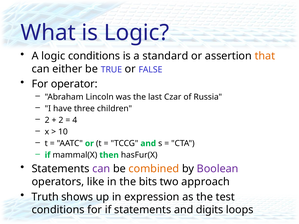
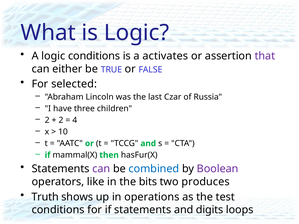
standard: standard -> activates
that colour: orange -> purple
operator: operator -> selected
combined colour: orange -> blue
approach: approach -> produces
expression: expression -> operations
